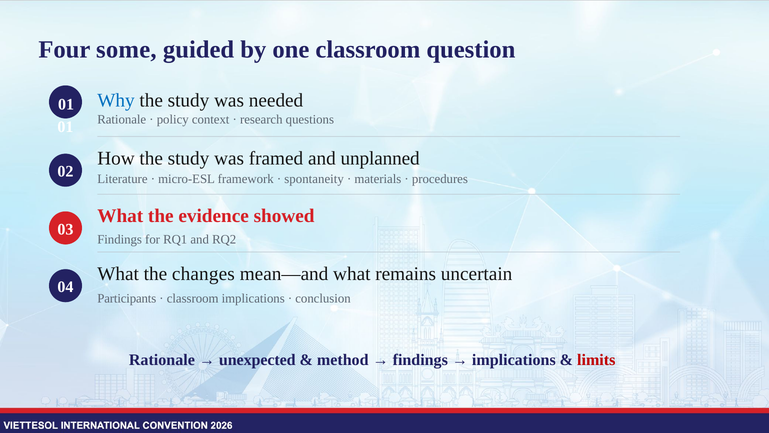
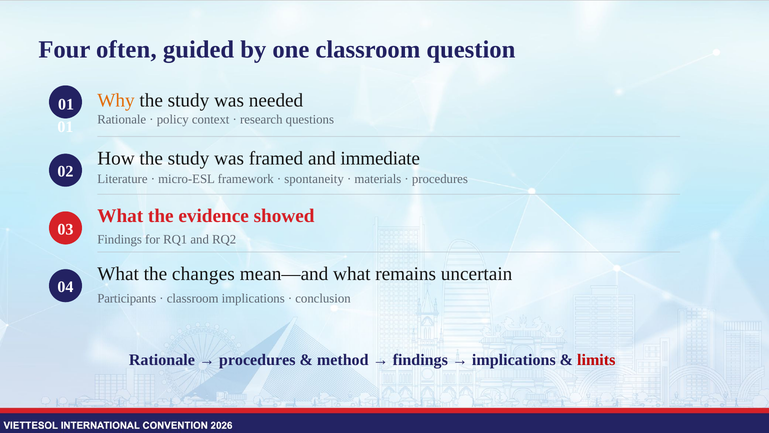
some: some -> often
Why colour: blue -> orange
unplanned: unplanned -> immediate
unexpected at (257, 359): unexpected -> procedures
